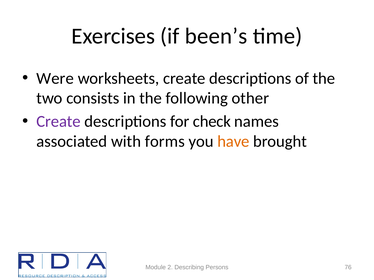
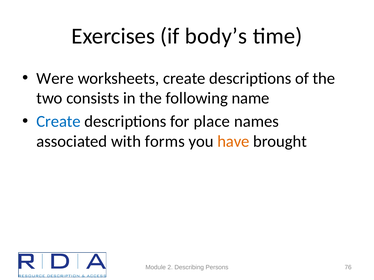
been’s: been’s -> body’s
other: other -> name
Create at (59, 122) colour: purple -> blue
check: check -> place
